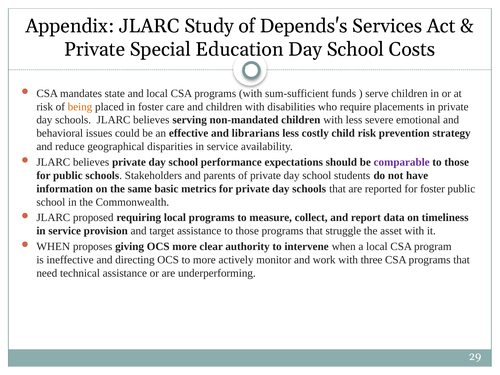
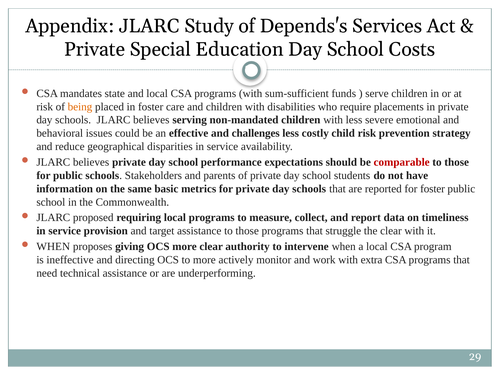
librarians: librarians -> challenges
comparable colour: purple -> red
the asset: asset -> clear
three: three -> extra
